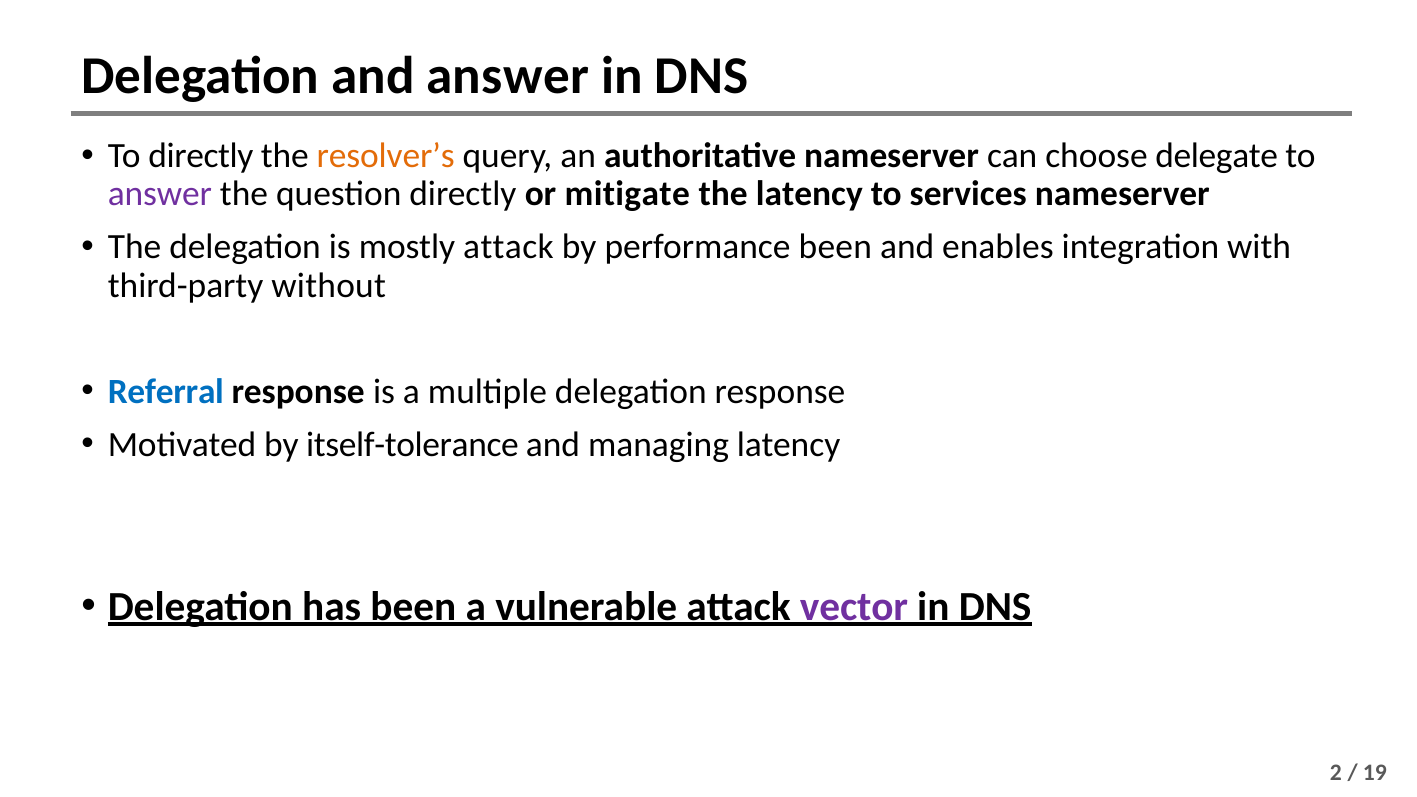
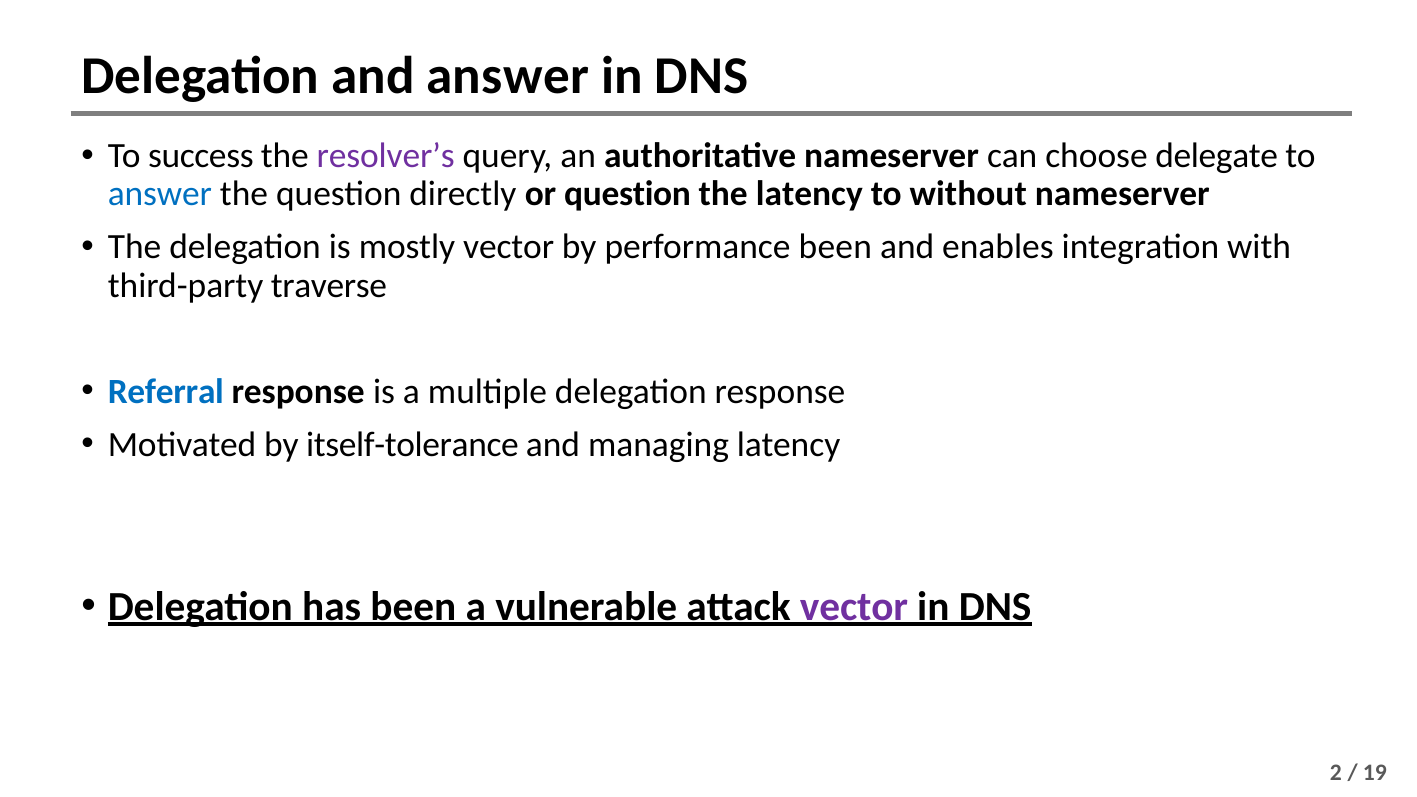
To directly: directly -> success
resolver’s colour: orange -> purple
answer at (160, 194) colour: purple -> blue
or mitigate: mitigate -> question
services: services -> without
mostly attack: attack -> vector
without: without -> traverse
